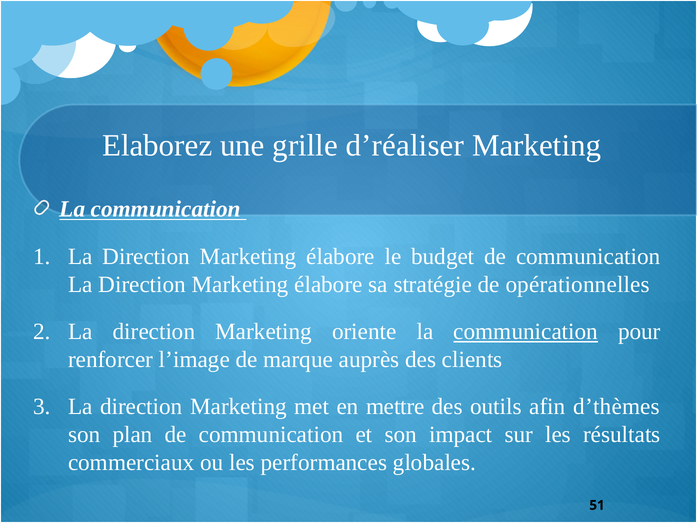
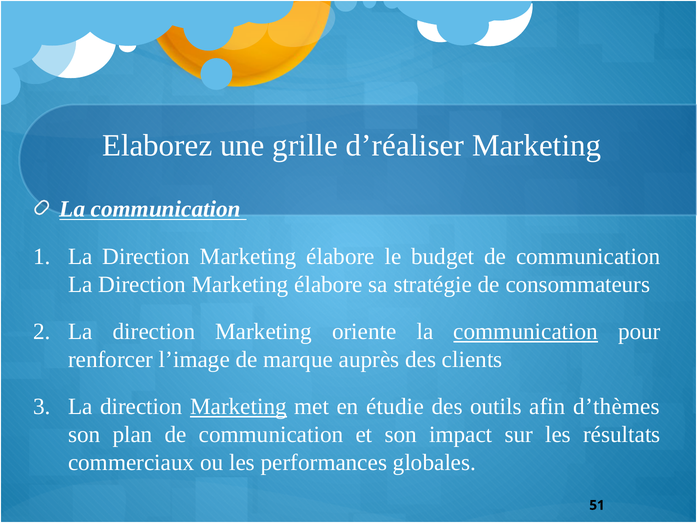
opérationnelles: opérationnelles -> consommateurs
Marketing at (238, 407) underline: none -> present
mettre: mettre -> étudie
